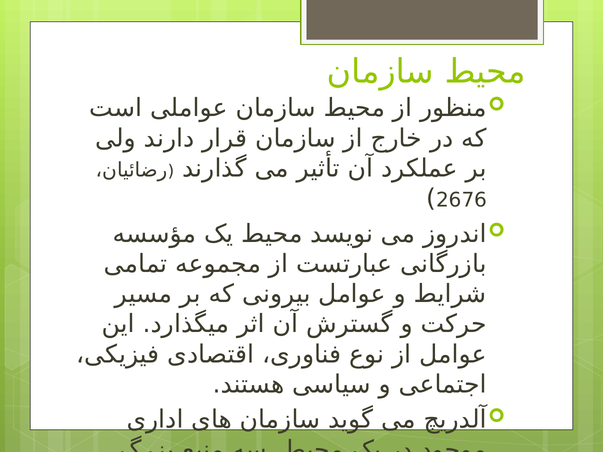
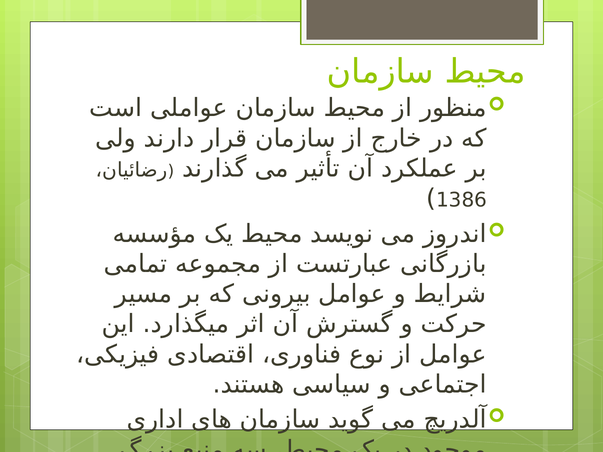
2676: 2676 -> 1386
